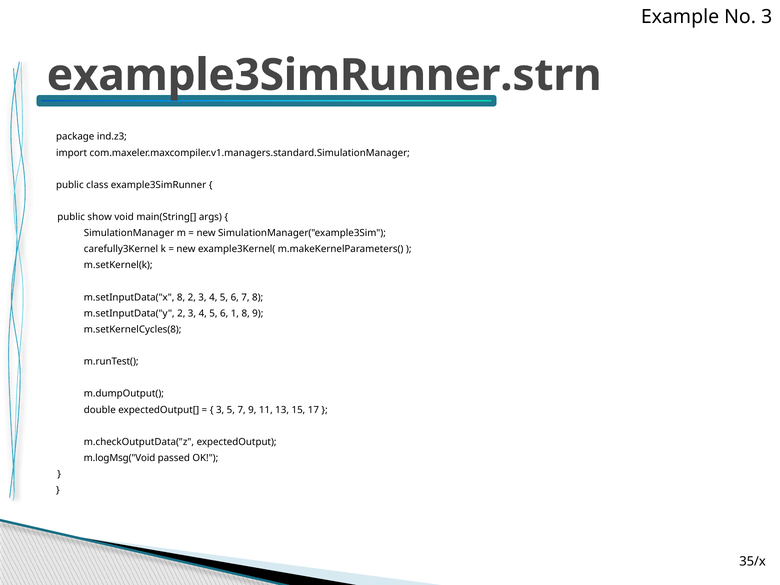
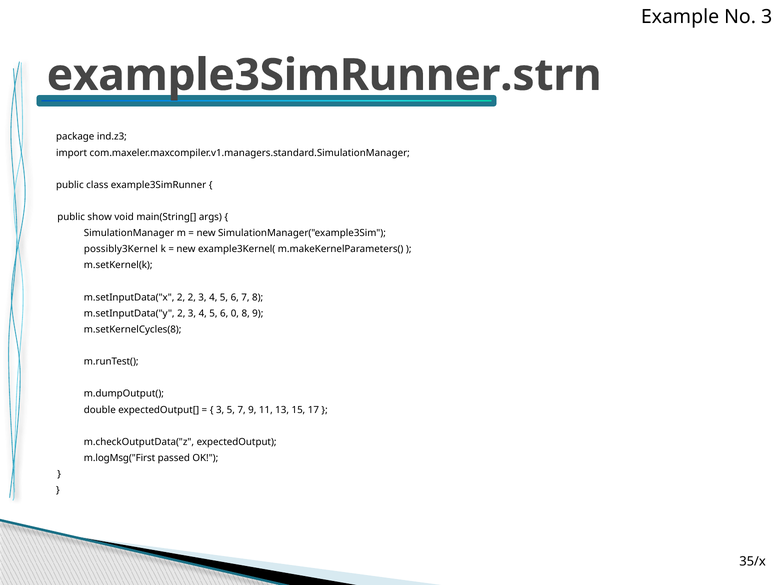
carefully3Kernel: carefully3Kernel -> possibly3Kernel
m.setInputData("x 8: 8 -> 2
1: 1 -> 0
m.logMsg("Void: m.logMsg("Void -> m.logMsg("First
